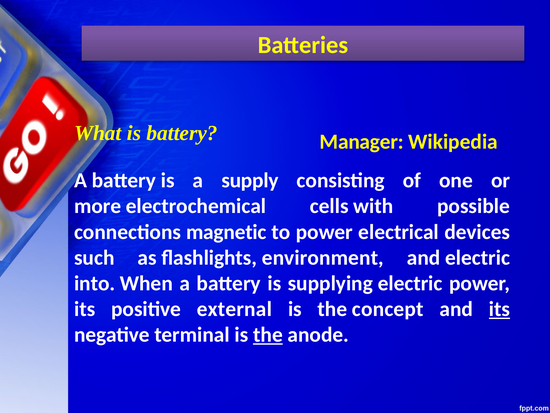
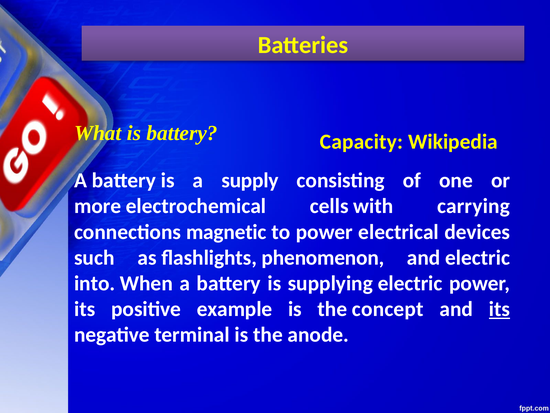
Manager: Manager -> Capacity
possible: possible -> carrying
environment: environment -> phenomenon
external: external -> example
the at (268, 334) underline: present -> none
